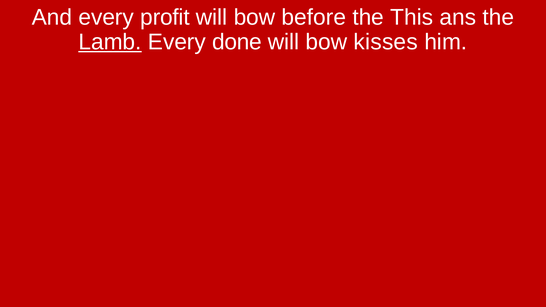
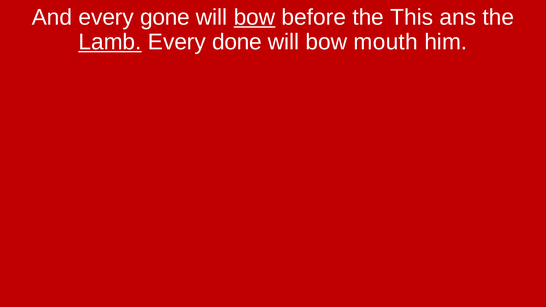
profit: profit -> gone
bow at (255, 17) underline: none -> present
kisses: kisses -> mouth
